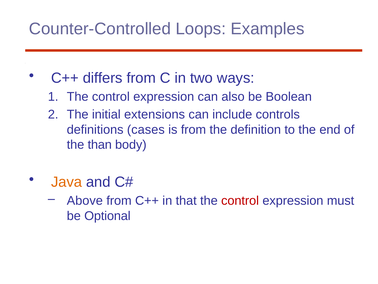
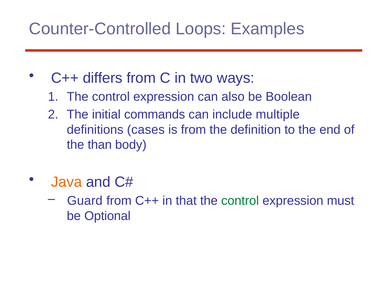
extensions: extensions -> commands
controls: controls -> multiple
Above: Above -> Guard
control at (240, 200) colour: red -> green
